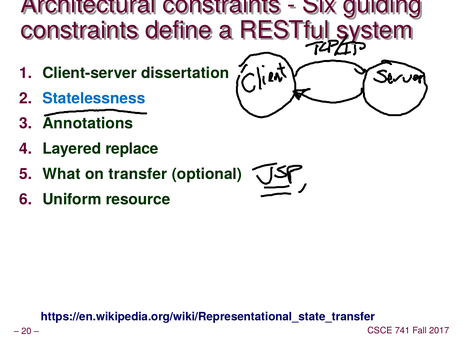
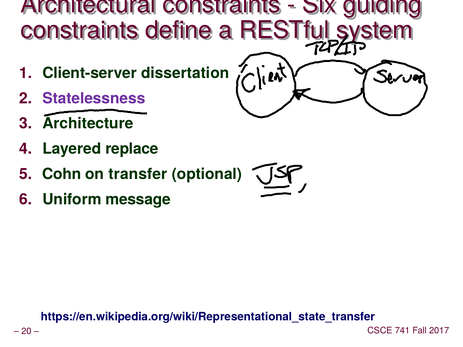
Statelessness colour: blue -> purple
Annotations: Annotations -> Architecture
What: What -> Cohn
resource: resource -> message
